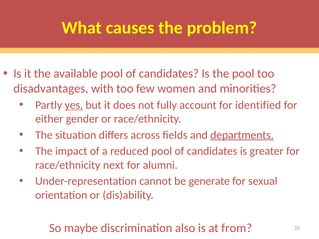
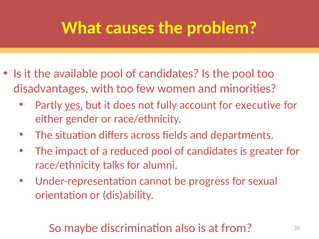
identified: identified -> executive
departments underline: present -> none
next: next -> talks
generate: generate -> progress
